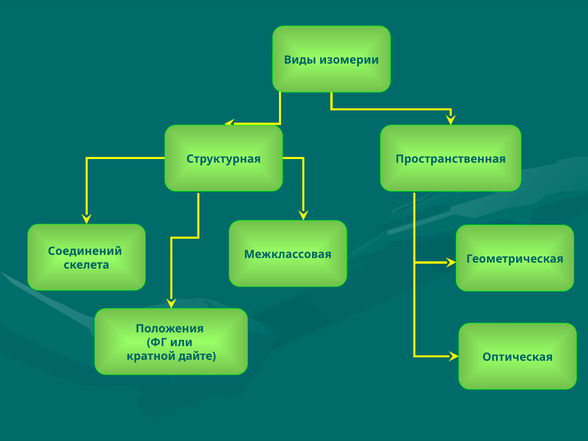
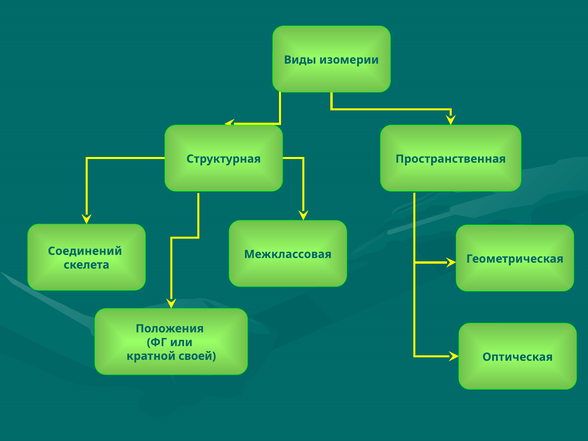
дайте: дайте -> своей
